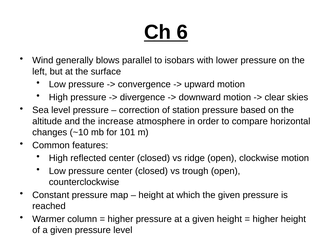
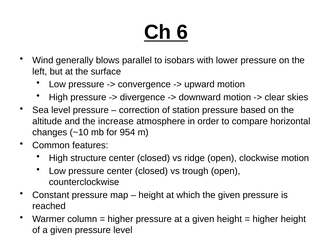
101: 101 -> 954
reflected: reflected -> structure
